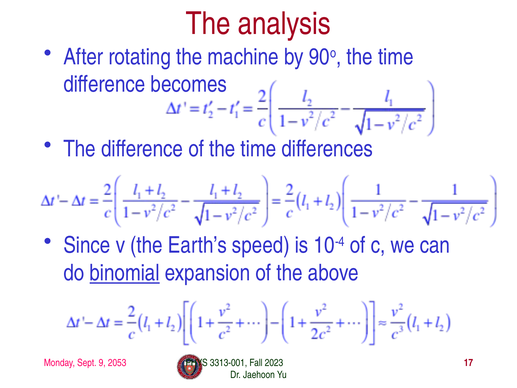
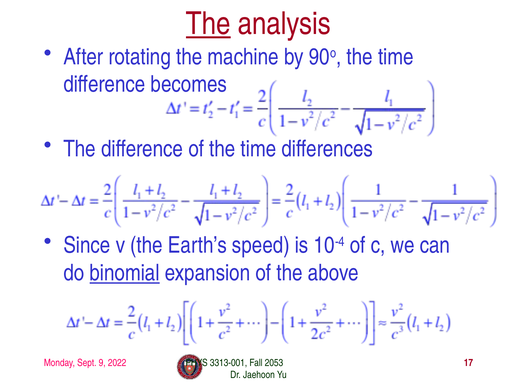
The at (208, 24) underline: none -> present
2053: 2053 -> 2022
2023: 2023 -> 2053
